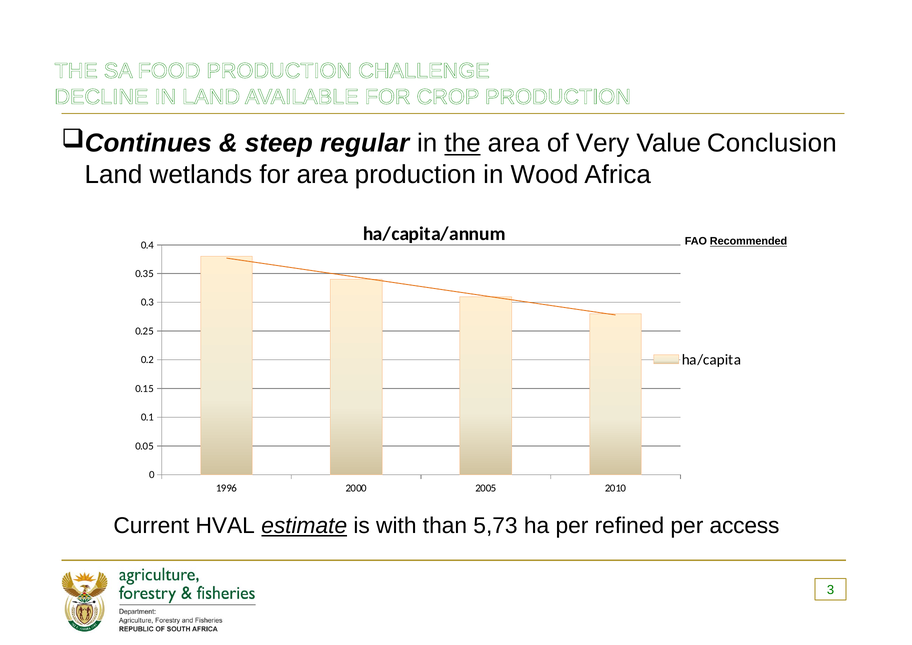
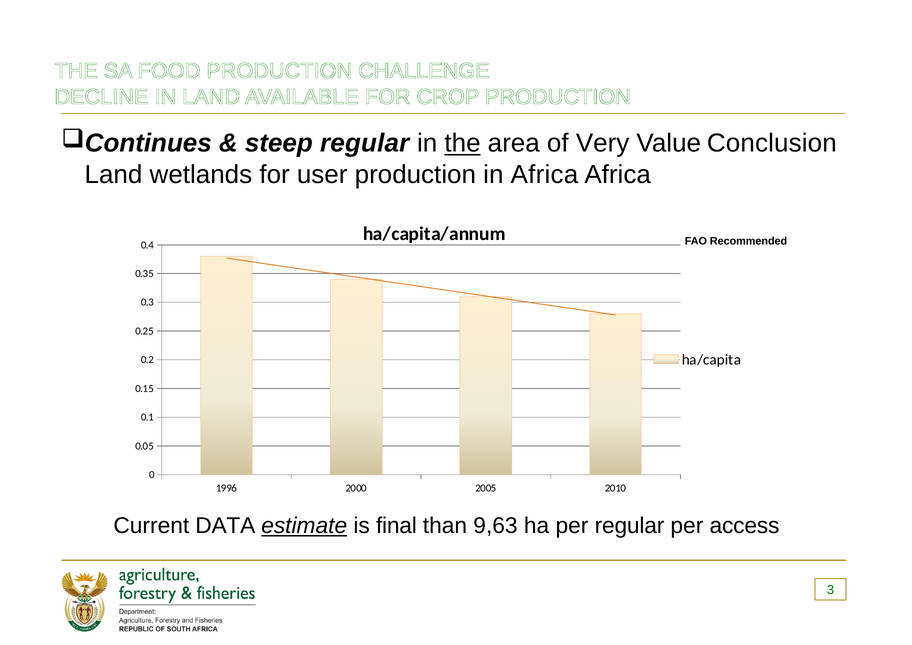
for area: area -> user
in Wood: Wood -> Africa
Recommended underline: present -> none
HVAL: HVAL -> DATA
with: with -> final
5,73: 5,73 -> 9,63
per refined: refined -> regular
